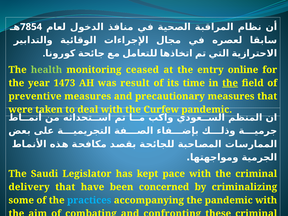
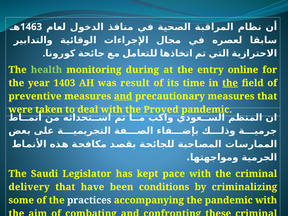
7854: 7854 -> 1463
ceased: ceased -> during
1473: 1473 -> 1403
and at (123, 96) underline: none -> present
Curfew: Curfew -> Proved
concerned: concerned -> conditions
practices colour: light blue -> white
